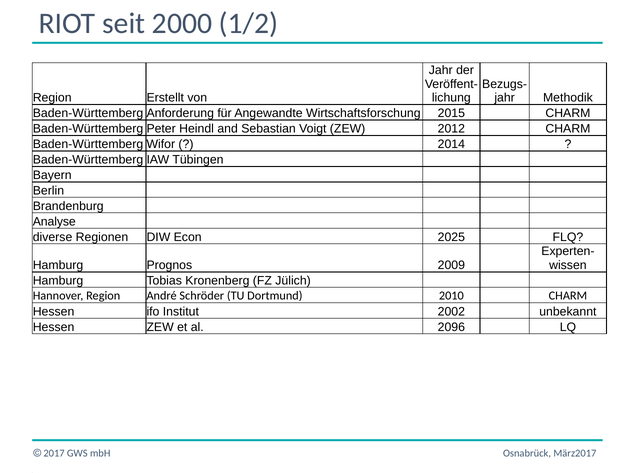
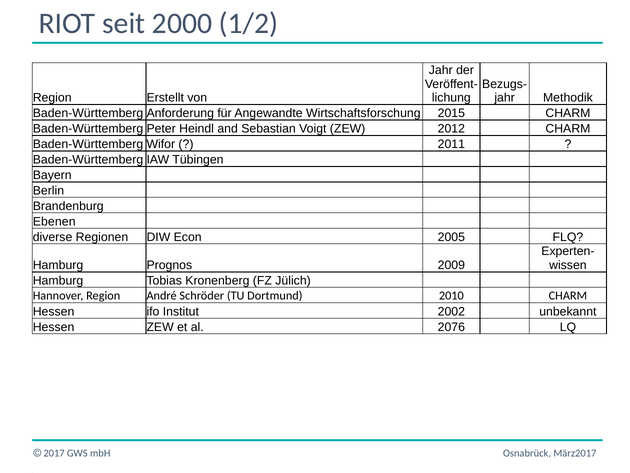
2014: 2014 -> 2011
Analyse: Analyse -> Ebenen
2025: 2025 -> 2005
2096: 2096 -> 2076
